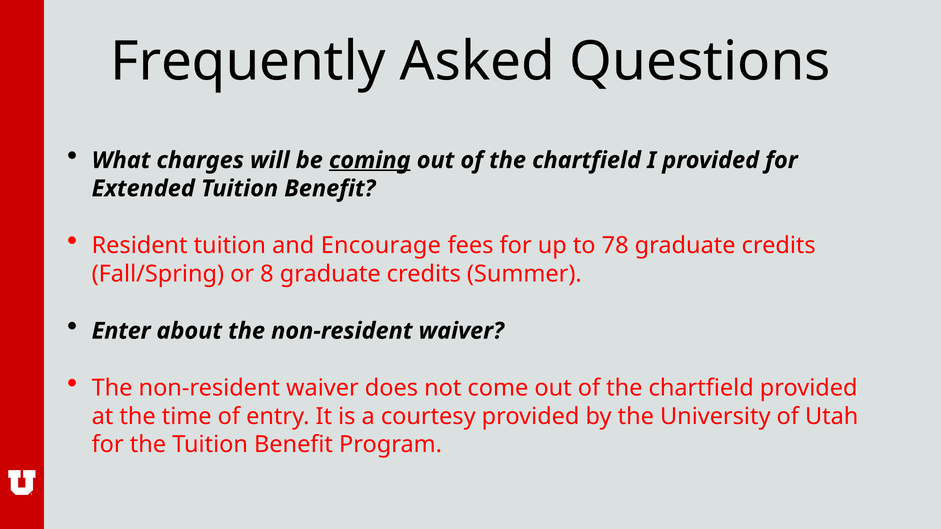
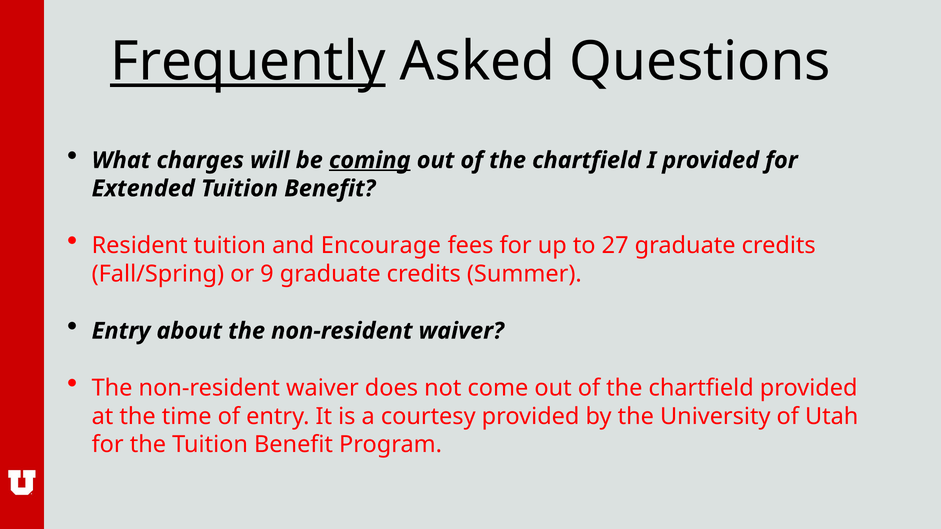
Frequently underline: none -> present
78: 78 -> 27
8: 8 -> 9
Enter at (121, 331): Enter -> Entry
